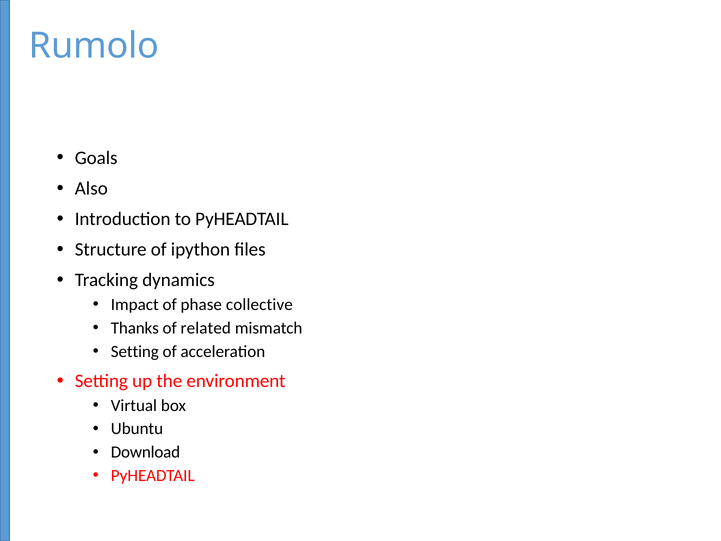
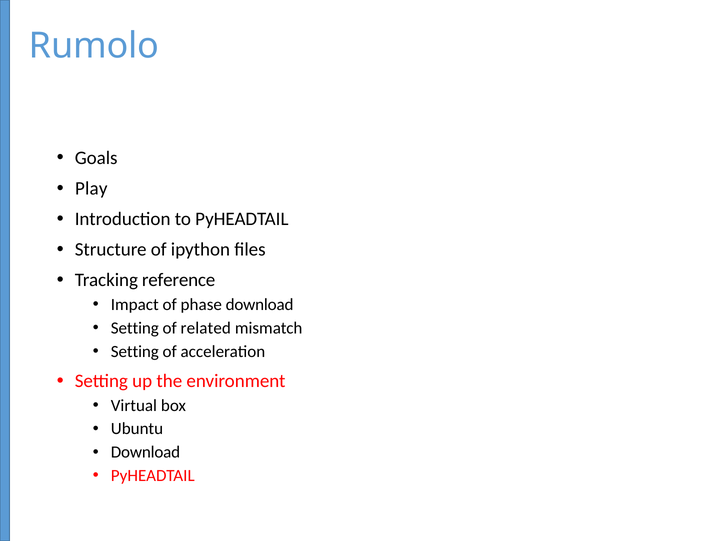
Also: Also -> Play
dynamics: dynamics -> reference
phase collective: collective -> download
Thanks at (135, 328): Thanks -> Setting
